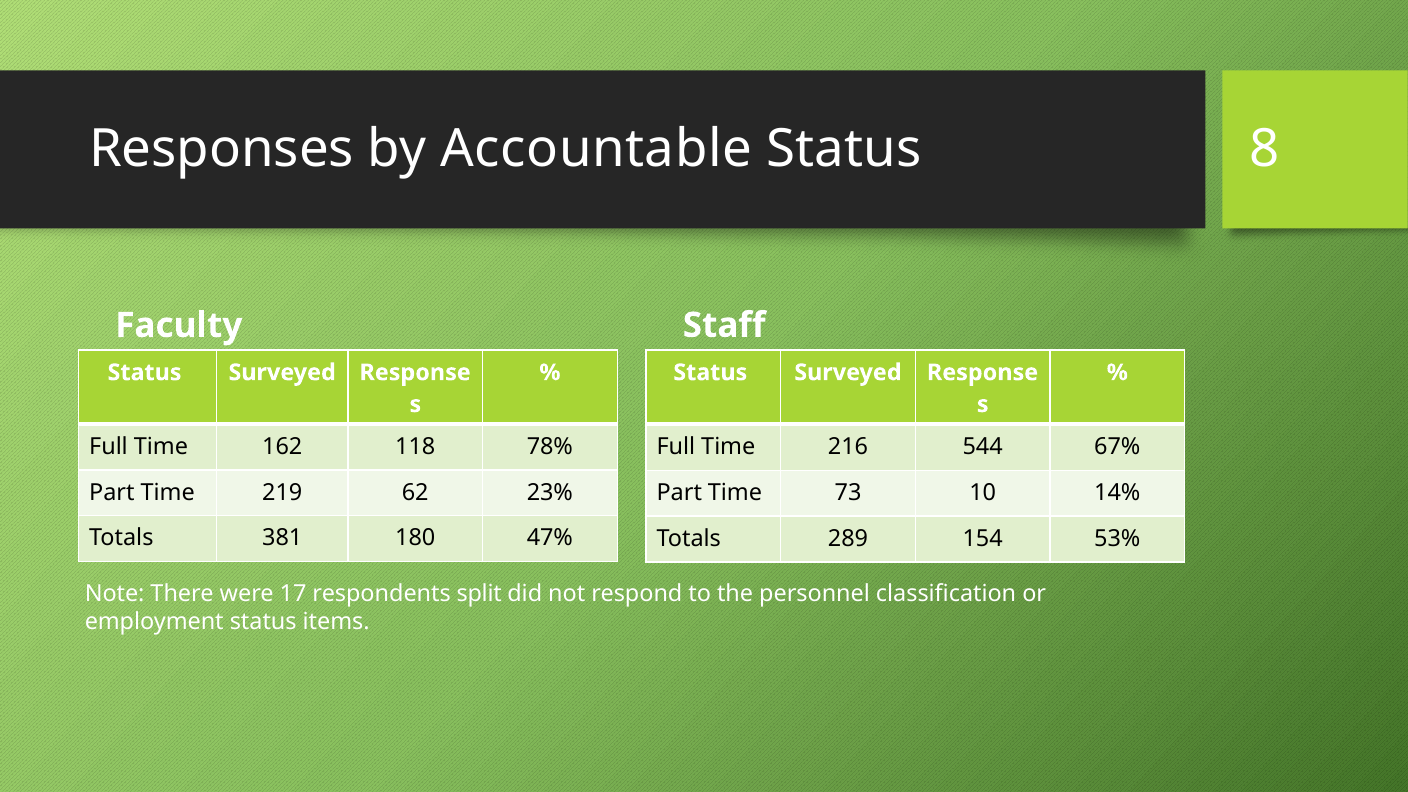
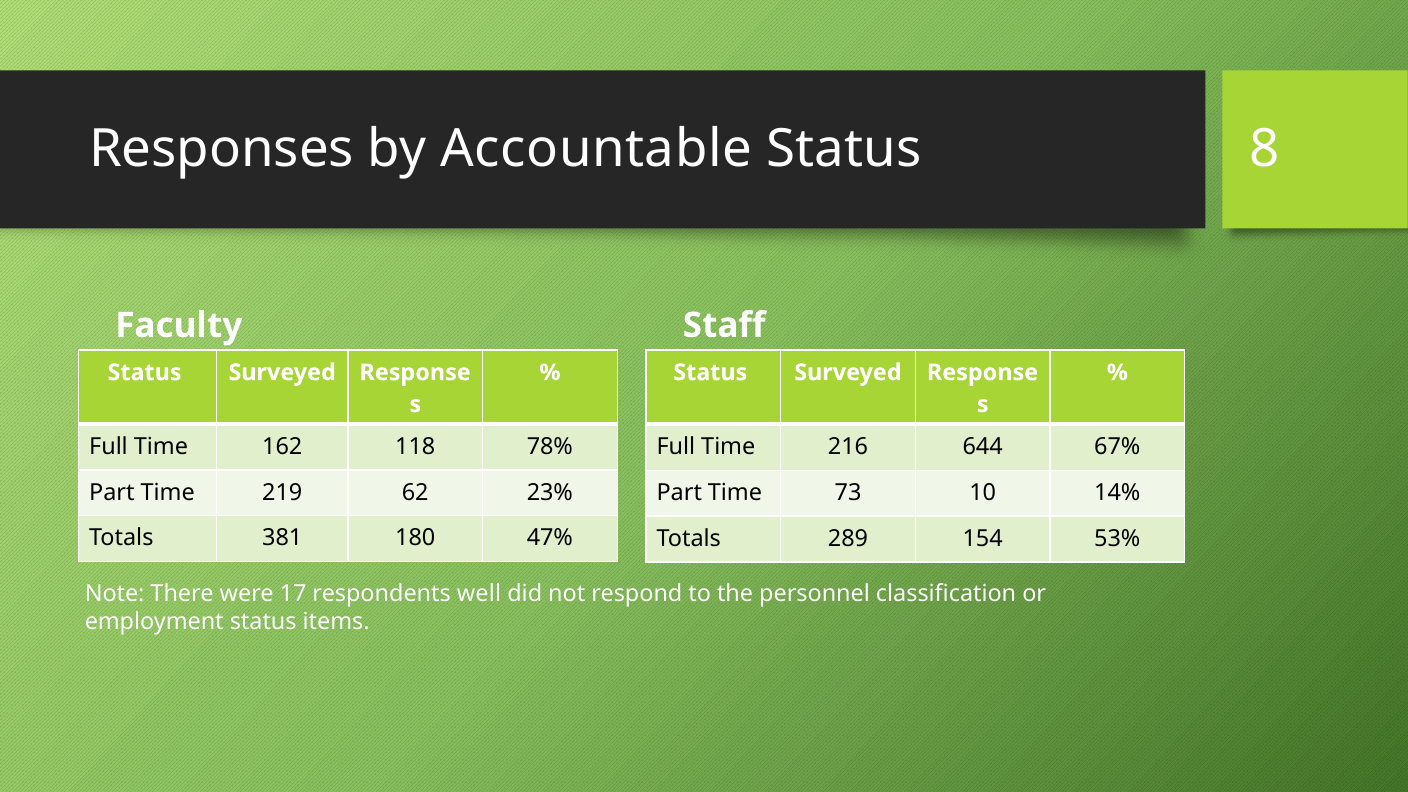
544: 544 -> 644
split: split -> well
